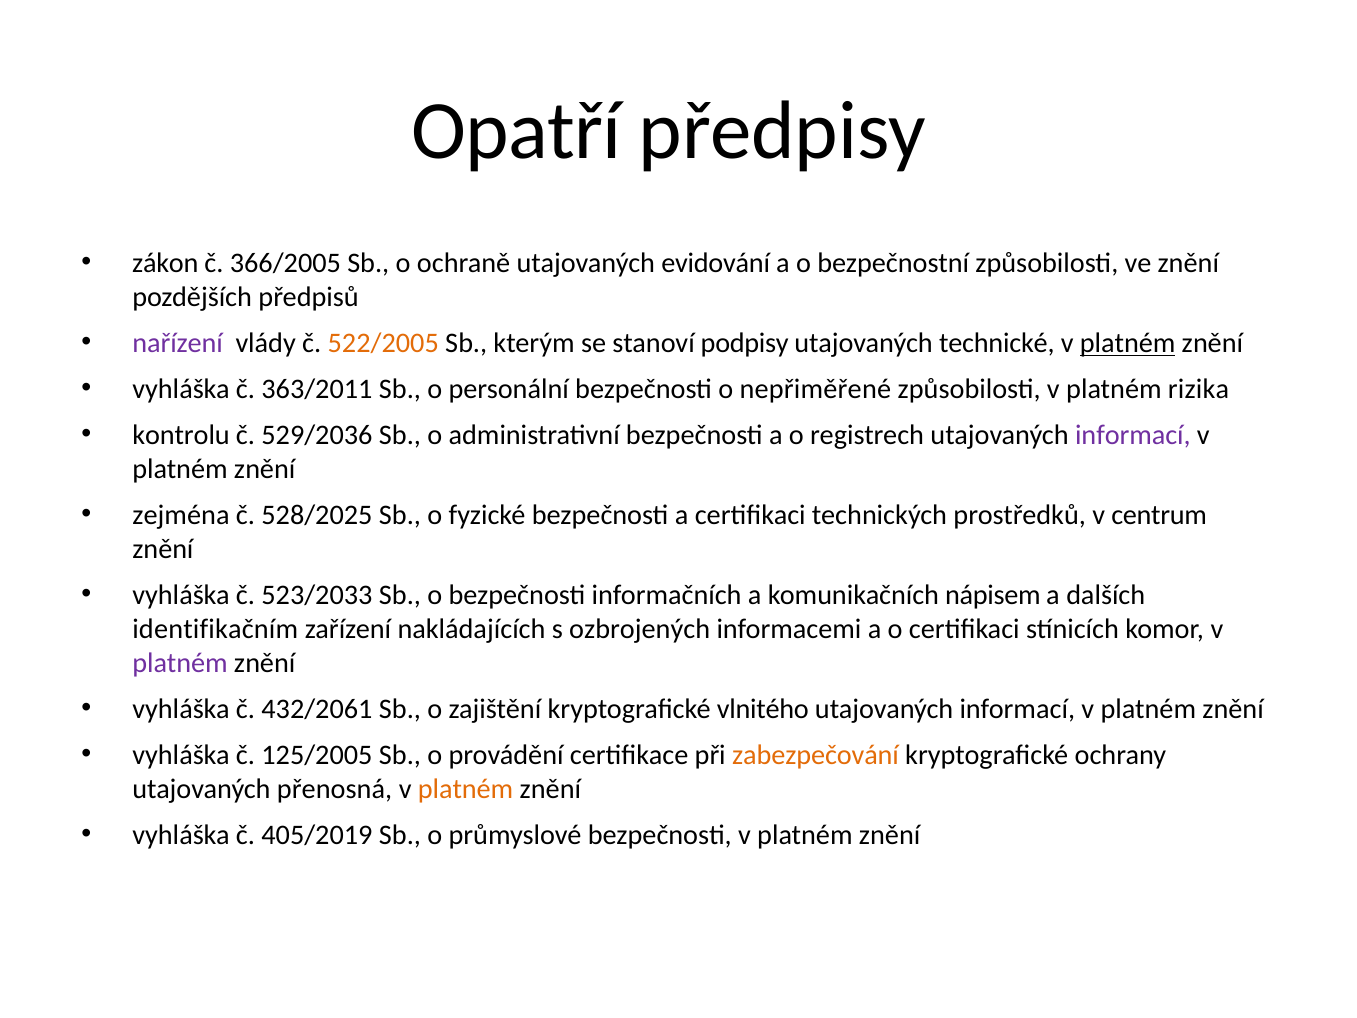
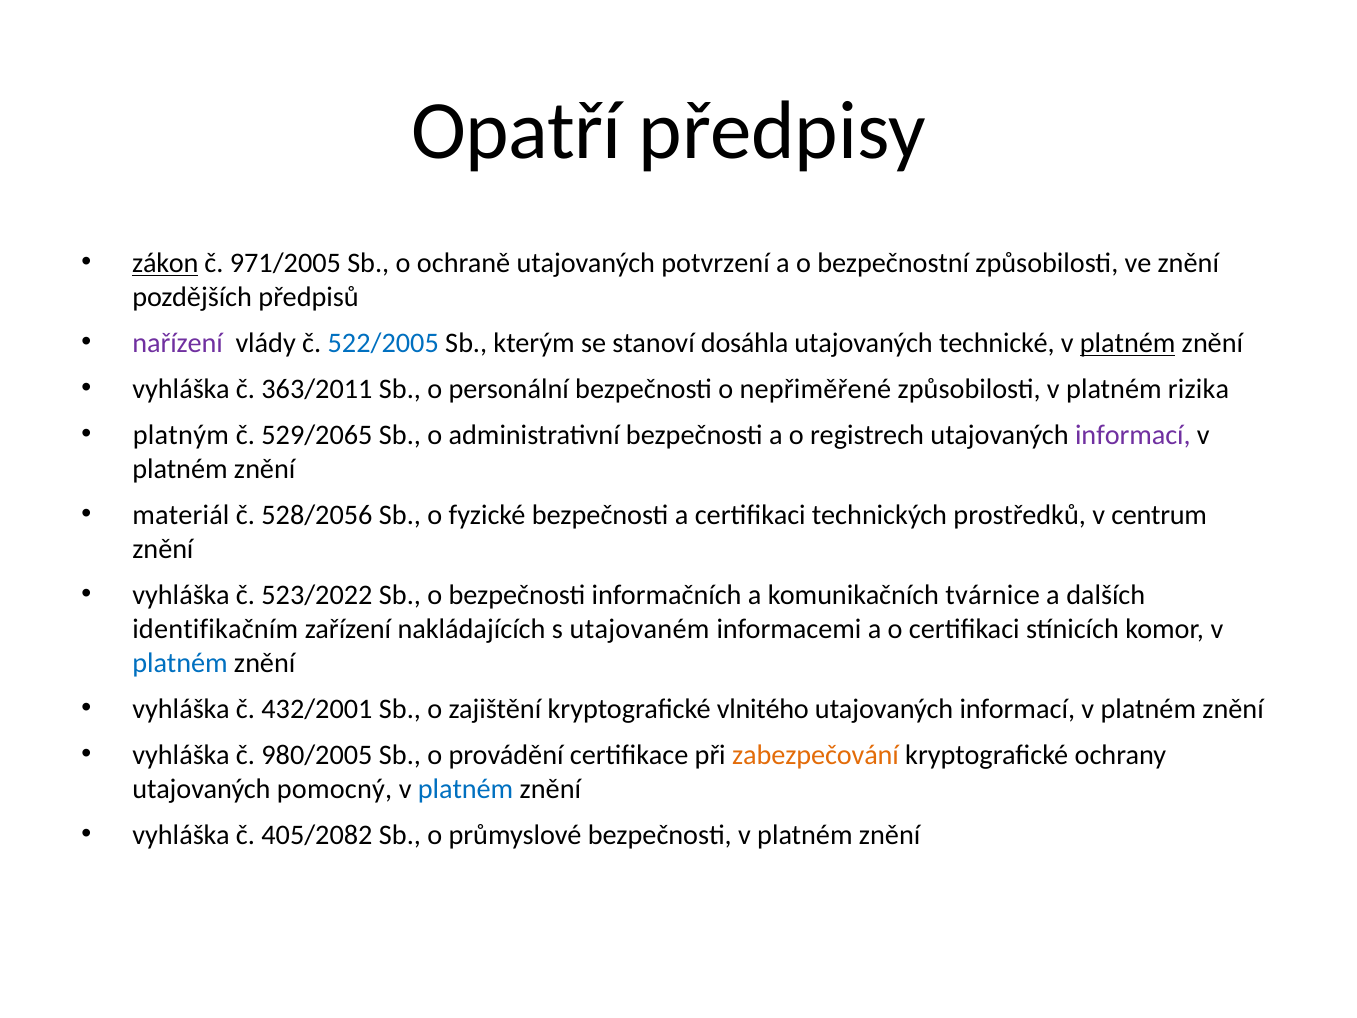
zákon underline: none -> present
366/2005: 366/2005 -> 971/2005
evidování: evidování -> potvrzení
522/2005 colour: orange -> blue
podpisy: podpisy -> dosáhla
kontrolu: kontrolu -> platným
529/2036: 529/2036 -> 529/2065
zejména: zejména -> materiál
528/2025: 528/2025 -> 528/2056
523/2033: 523/2033 -> 523/2022
nápisem: nápisem -> tvárnice
ozbrojených: ozbrojených -> utajovaném
platném at (180, 663) colour: purple -> blue
432/2061: 432/2061 -> 432/2001
125/2005: 125/2005 -> 980/2005
přenosná: přenosná -> pomocný
platném at (466, 789) colour: orange -> blue
405/2019: 405/2019 -> 405/2082
